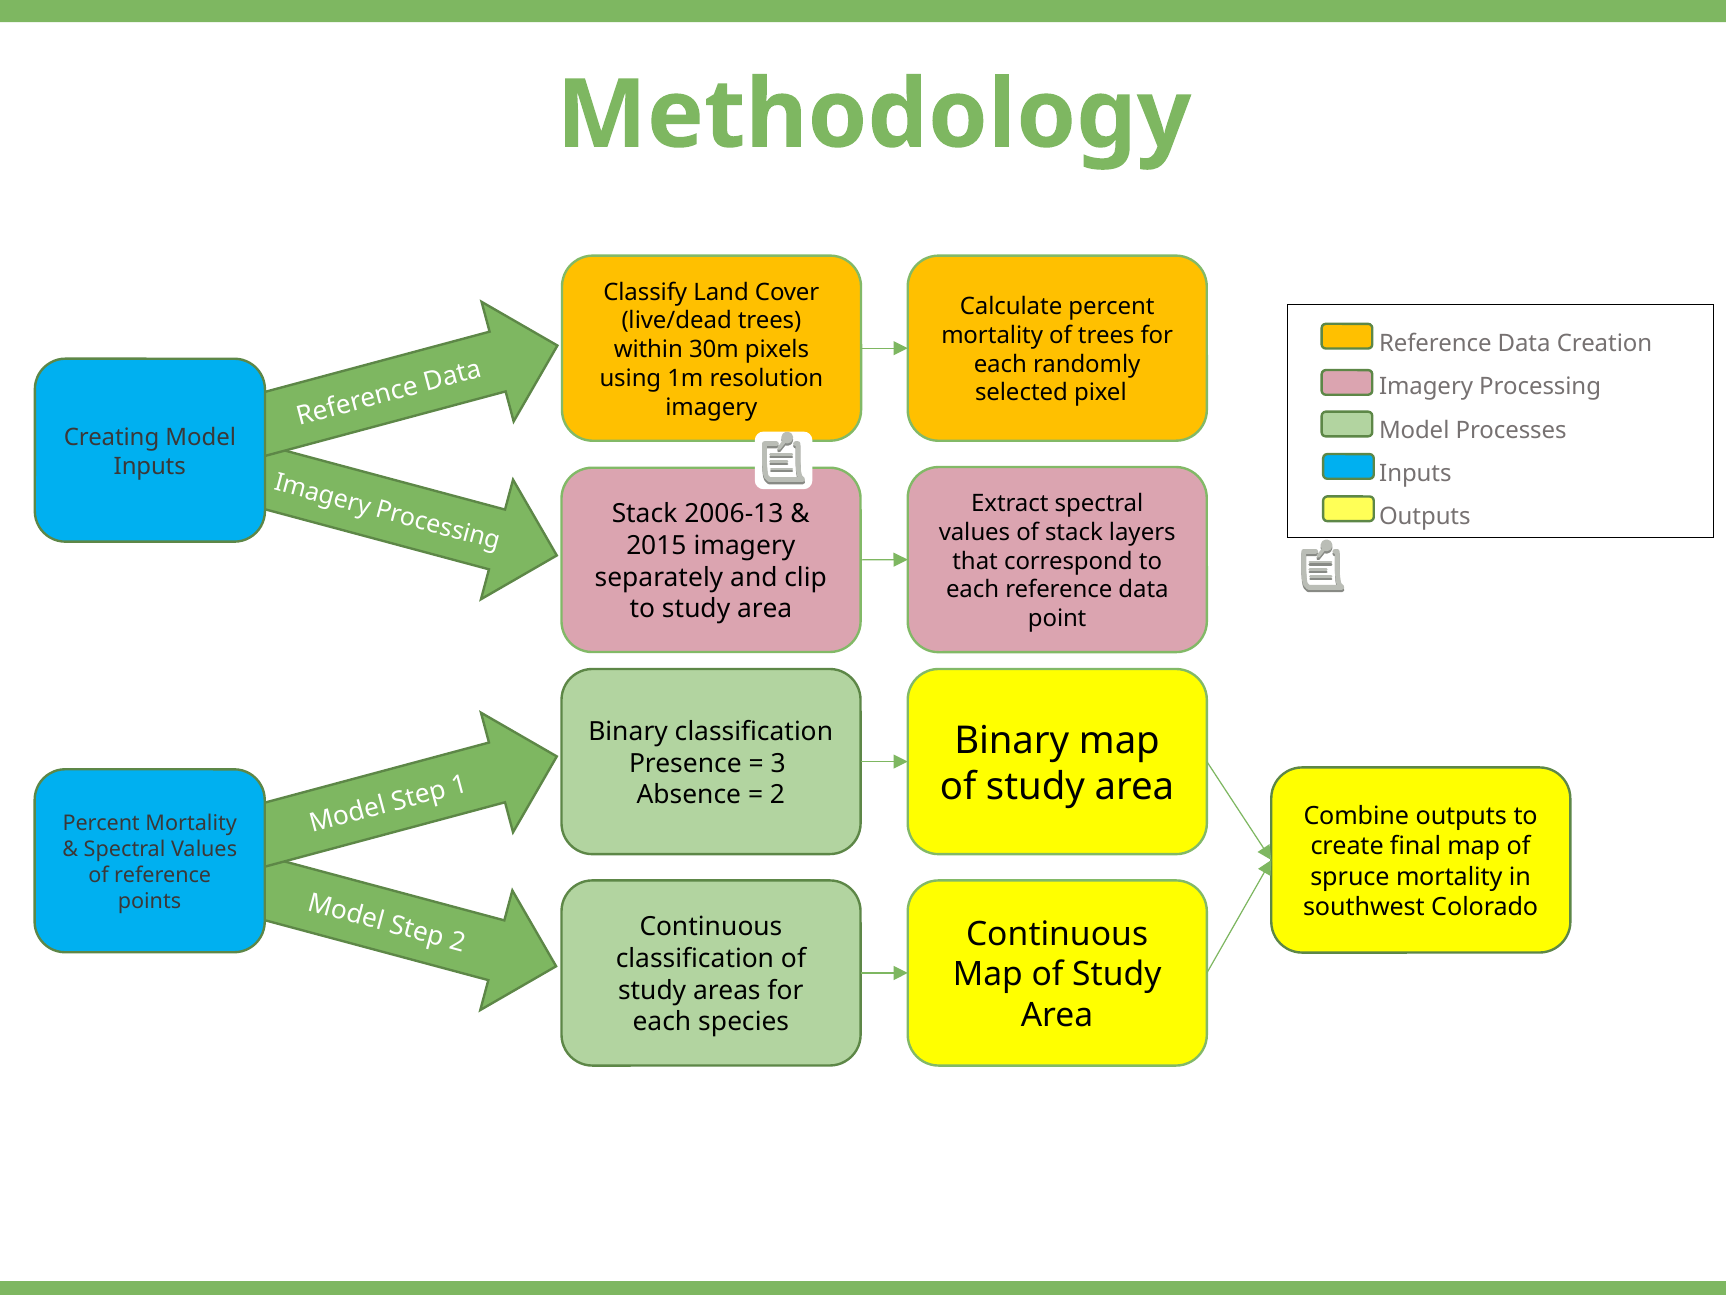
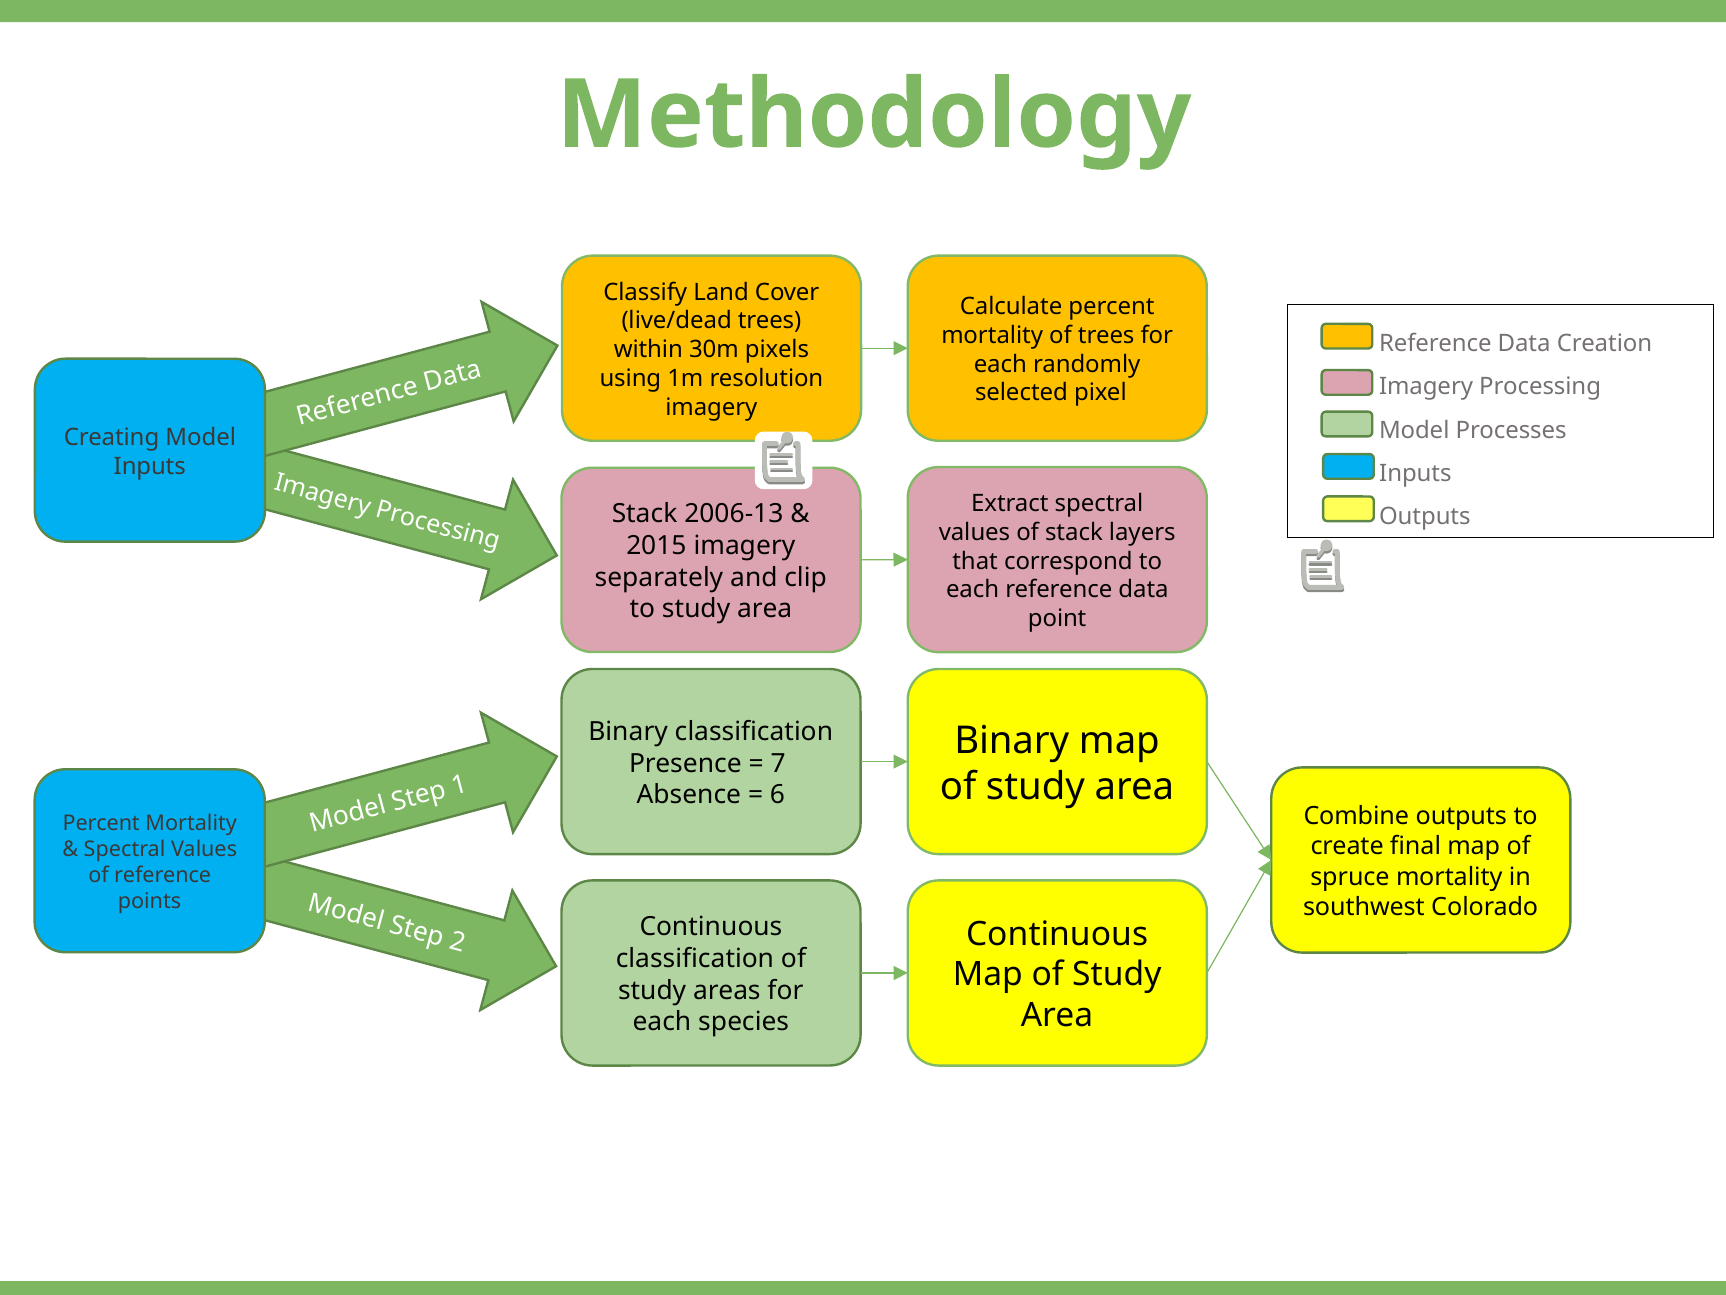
3: 3 -> 7
2 at (777, 795): 2 -> 6
